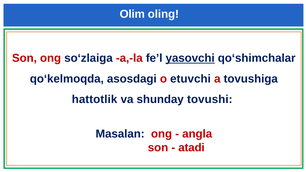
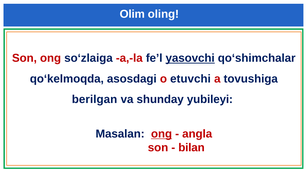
hattotlik: hattotlik -> berilgan
tovushi: tovushi -> yubileyi
ong at (162, 134) underline: none -> present
atadi: atadi -> bilan
